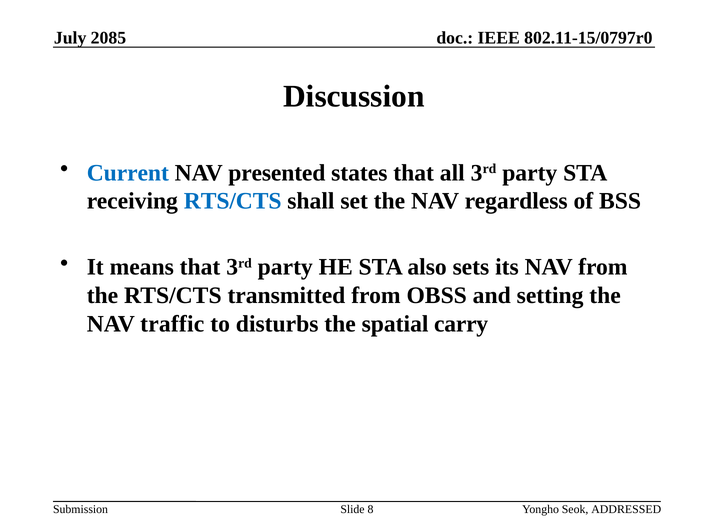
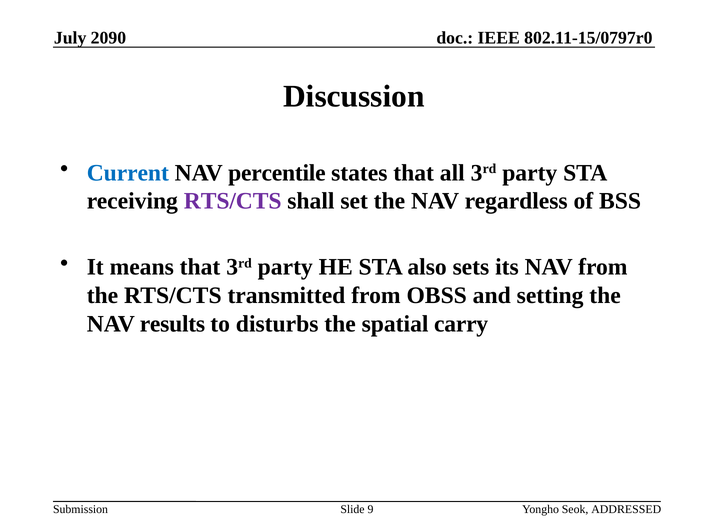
2085: 2085 -> 2090
presented: presented -> percentile
RTS/CTS at (233, 201) colour: blue -> purple
traffic: traffic -> results
8: 8 -> 9
